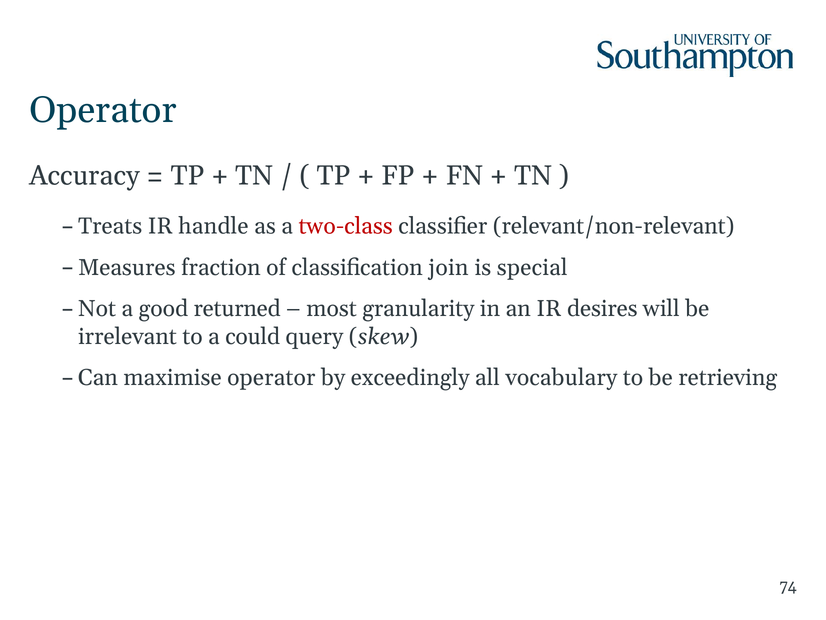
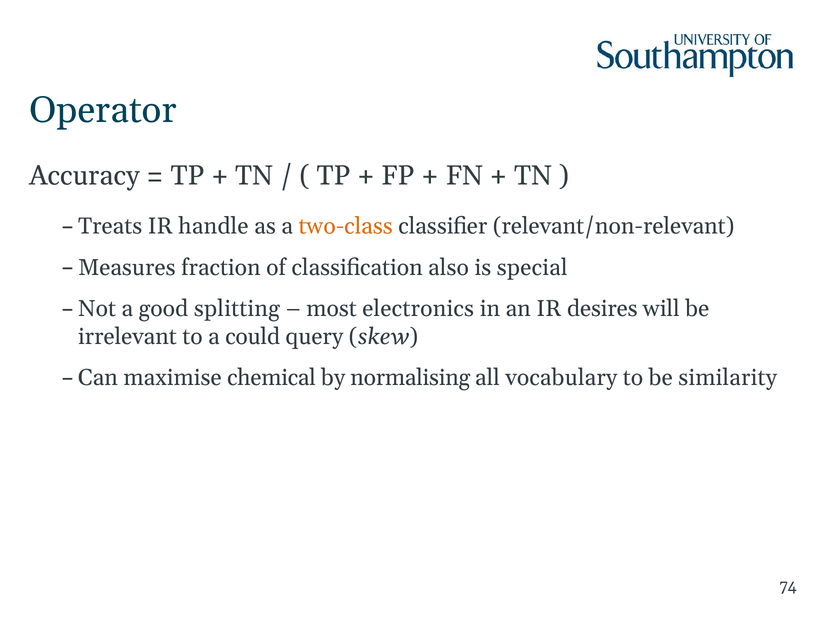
two-class colour: red -> orange
join: join -> also
returned: returned -> splitting
granularity: granularity -> electronics
maximise operator: operator -> chemical
exceedingly: exceedingly -> normalising
retrieving: retrieving -> similarity
